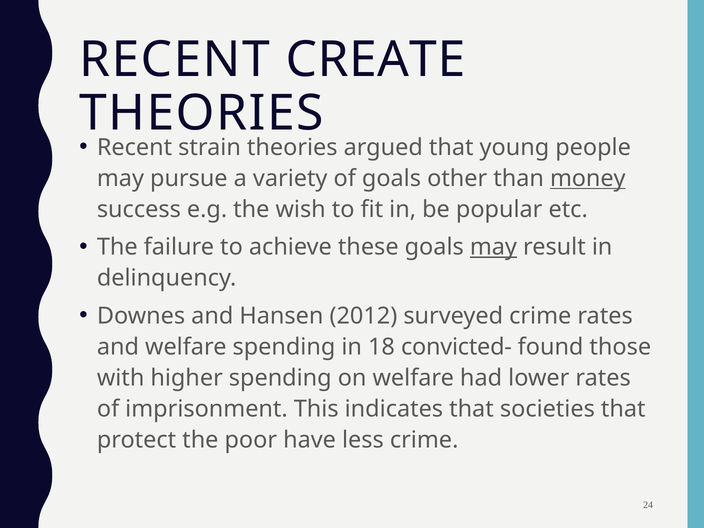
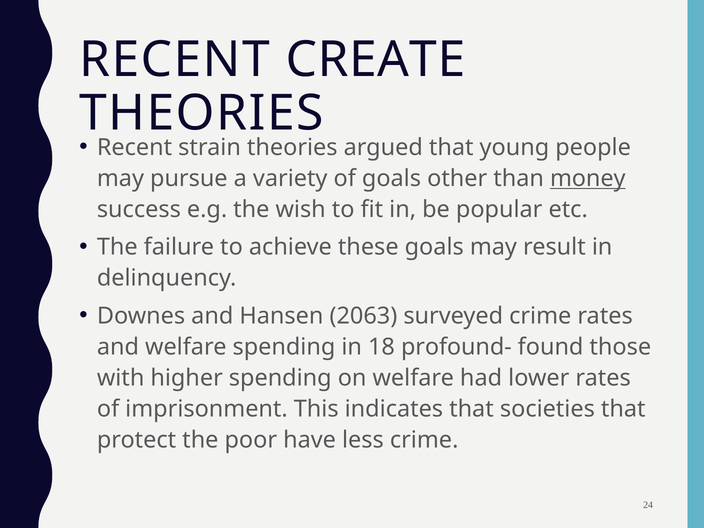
may at (493, 247) underline: present -> none
2012: 2012 -> 2063
convicted-: convicted- -> profound-
